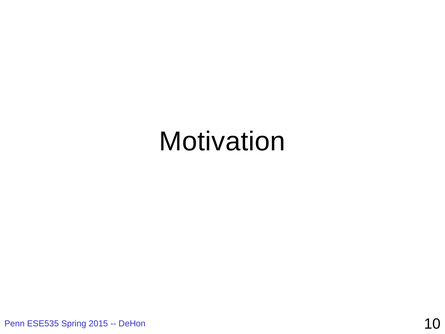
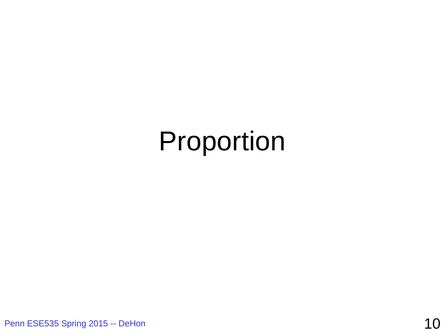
Motivation: Motivation -> Proportion
